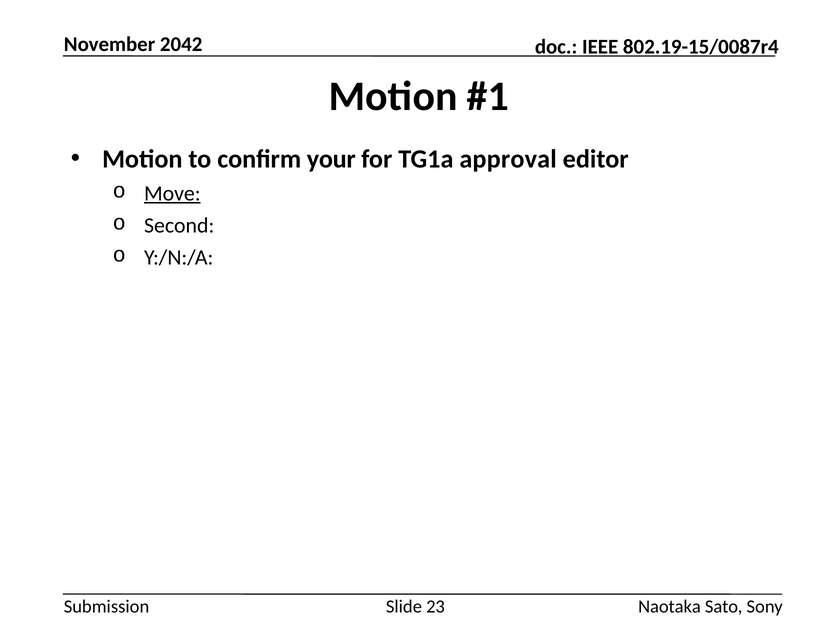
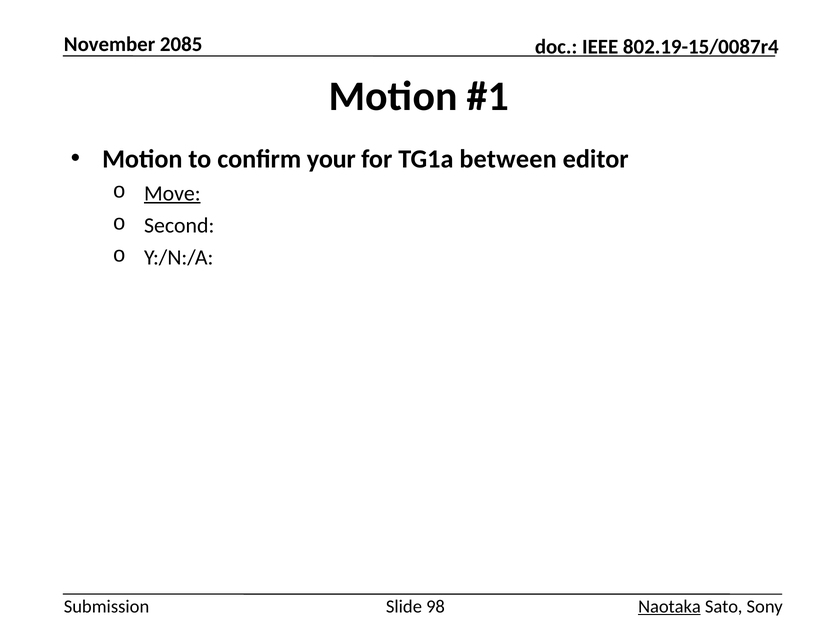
2042: 2042 -> 2085
approval: approval -> between
23: 23 -> 98
Naotaka underline: none -> present
